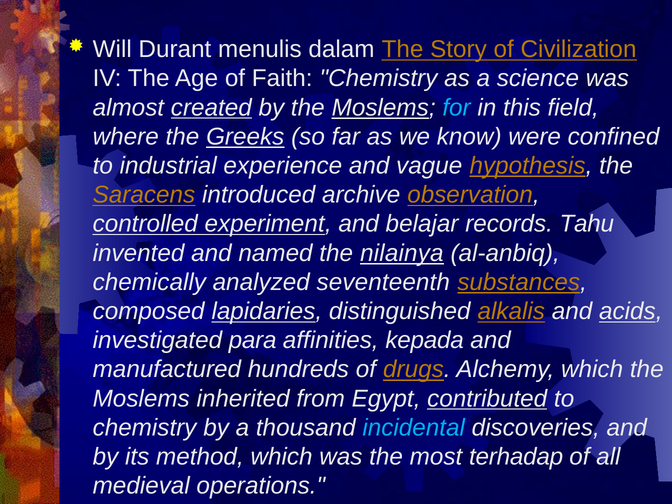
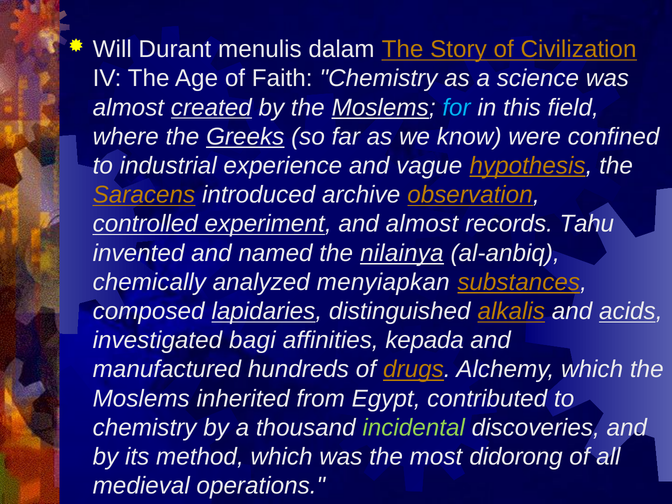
and belajar: belajar -> almost
seventeenth: seventeenth -> menyiapkan
para: para -> bagi
contributed underline: present -> none
incidental colour: light blue -> light green
terhadap: terhadap -> didorong
